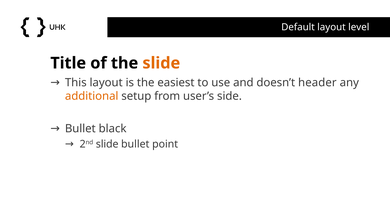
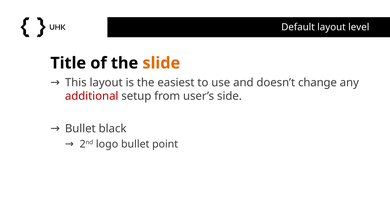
header: header -> change
additional colour: orange -> red
2nd slide: slide -> logo
